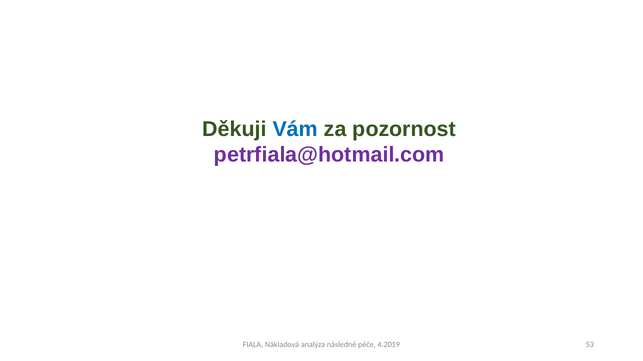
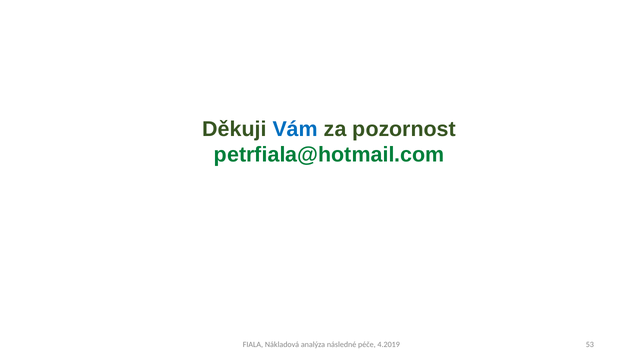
petrfiala@hotmail.com colour: purple -> green
